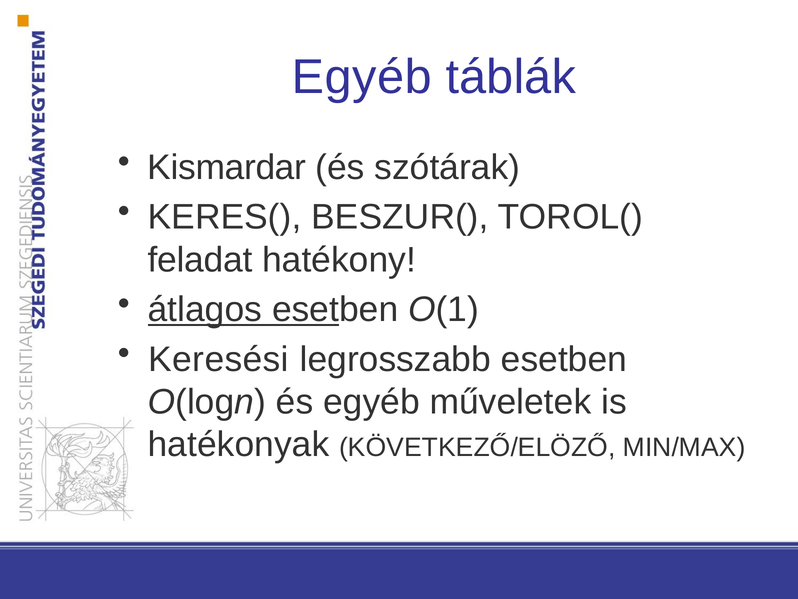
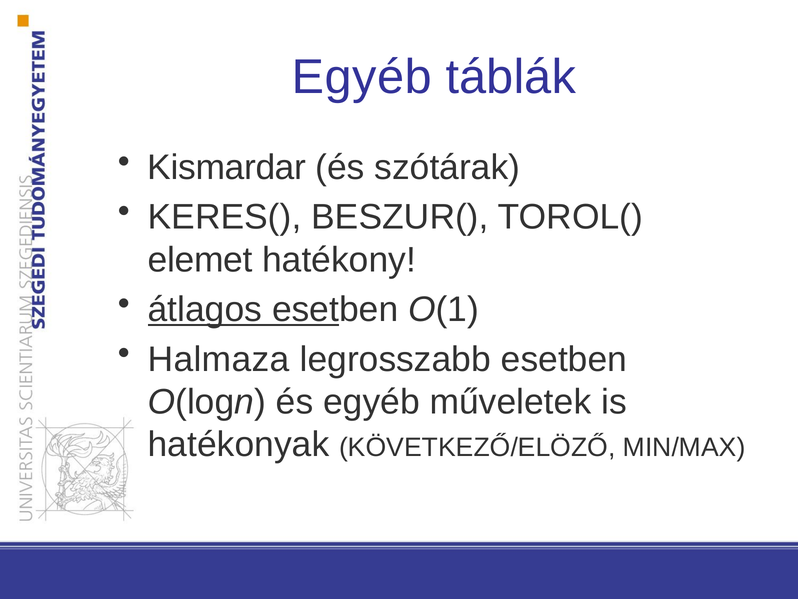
feladat: feladat -> elemet
Keresési: Keresési -> Halmaza
